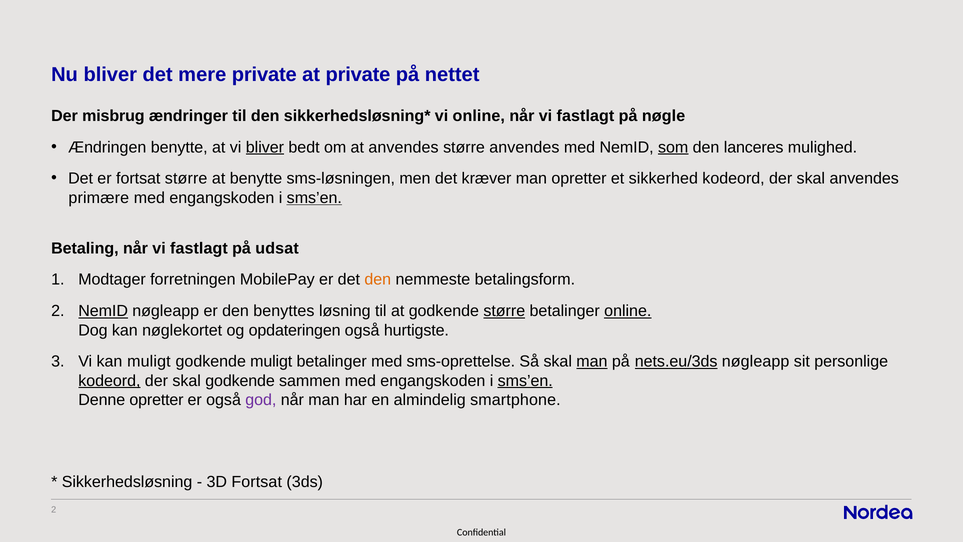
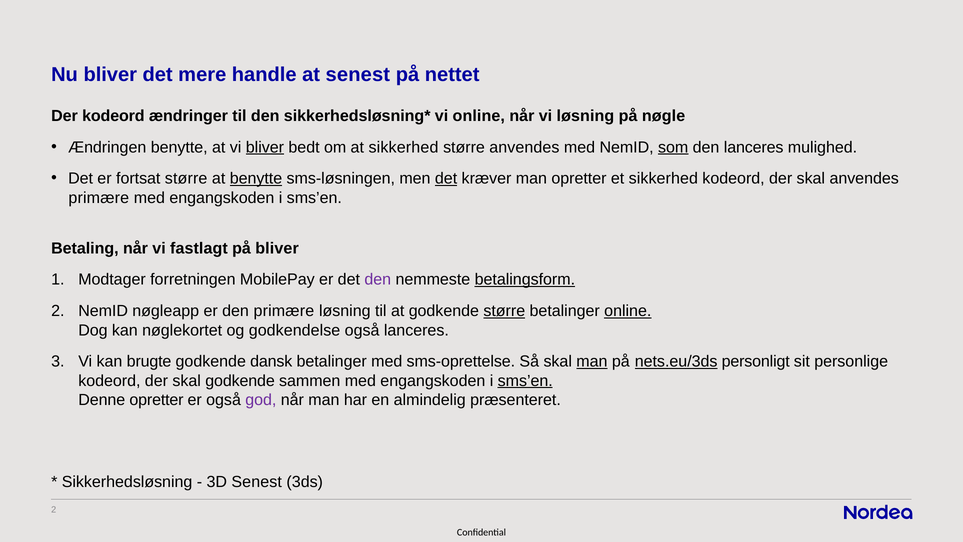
mere private: private -> handle
at private: private -> senest
Der misbrug: misbrug -> kodeord
fastlagt at (585, 116): fastlagt -> løsning
at anvendes: anvendes -> sikkerhed
benytte at (256, 178) underline: none -> present
det at (446, 178) underline: none -> present
sms’en at (314, 198) underline: present -> none
på udsat: udsat -> bliver
den at (378, 280) colour: orange -> purple
betalingsform underline: none -> present
NemID at (103, 311) underline: present -> none
den benyttes: benyttes -> primære
opdateringen: opdateringen -> godkendelse
også hurtigste: hurtigste -> lanceres
kan muligt: muligt -> brugte
godkende muligt: muligt -> dansk
nets.eu/3ds nøgleapp: nøgleapp -> personligt
kodeord at (109, 381) underline: present -> none
smartphone: smartphone -> præsenteret
3D Fortsat: Fortsat -> Senest
